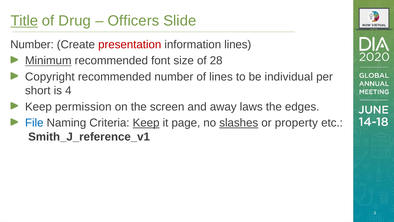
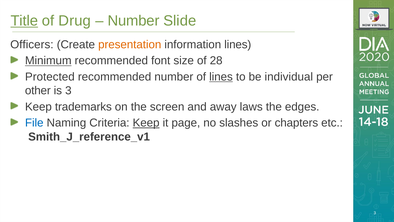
Officers at (133, 21): Officers -> Number
Number at (32, 44): Number -> Officers
presentation colour: red -> orange
Copyright: Copyright -> Protected
lines at (221, 77) underline: none -> present
short: short -> other
is 4: 4 -> 3
permission: permission -> trademarks
slashes underline: present -> none
property: property -> chapters
